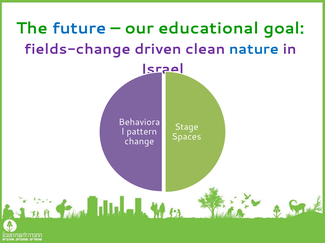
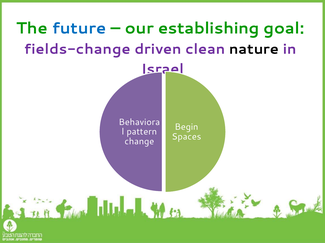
educational: educational -> establishing
nature colour: blue -> black
Stage: Stage -> Begin
